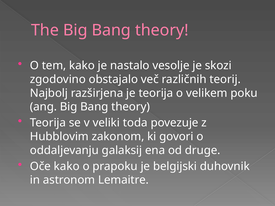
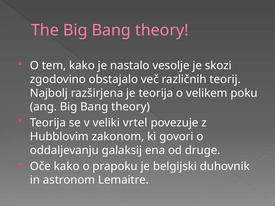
toda: toda -> vrtel
